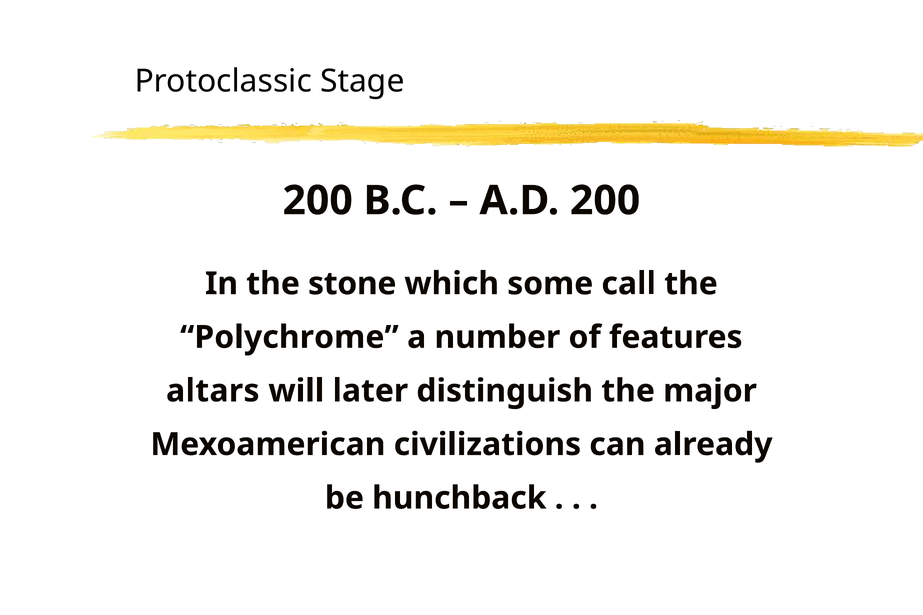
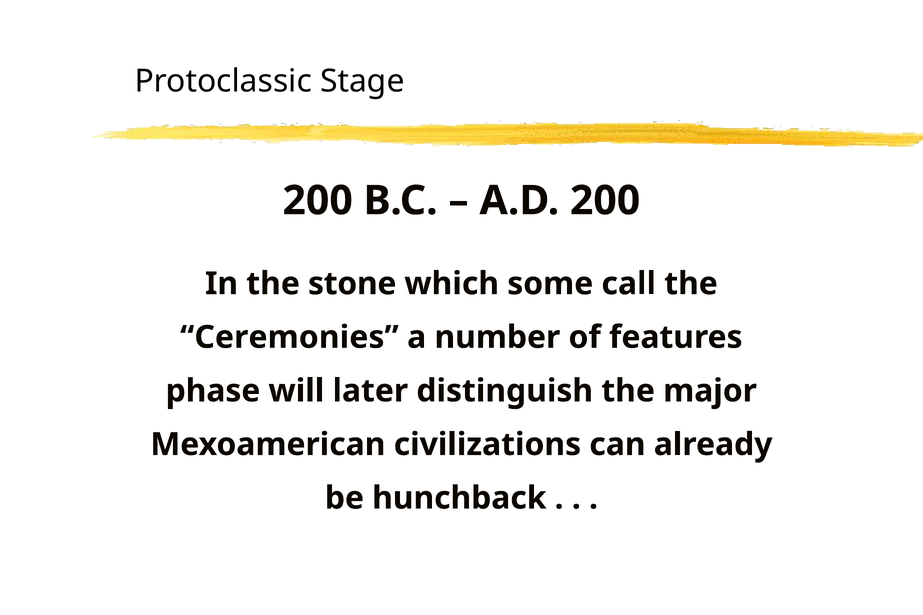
Polychrome: Polychrome -> Ceremonies
altars: altars -> phase
